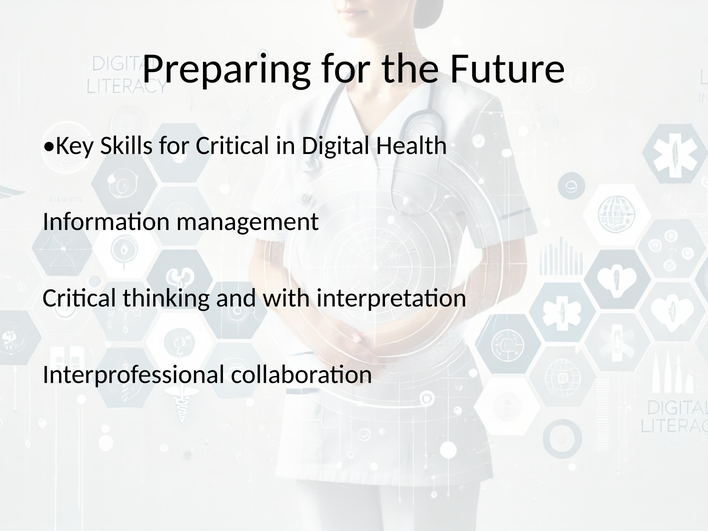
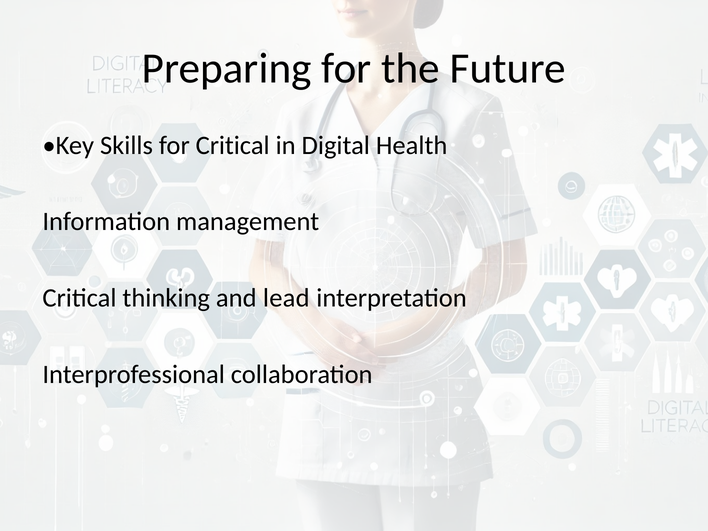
with: with -> lead
